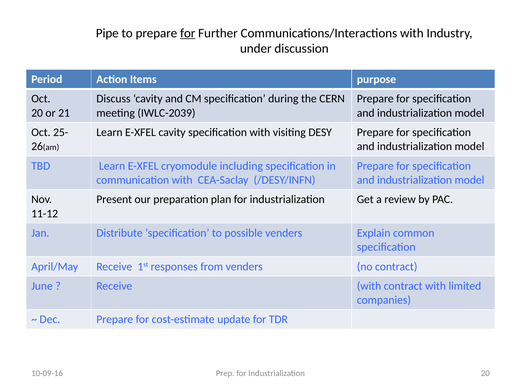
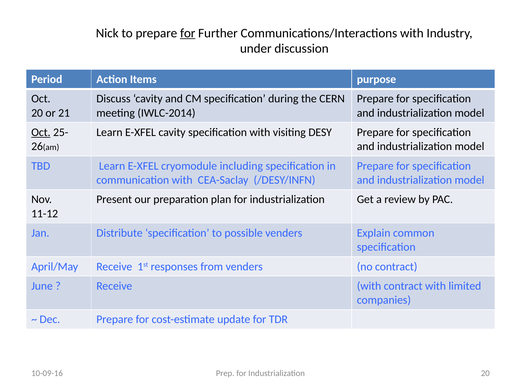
Pipe: Pipe -> Nick
IWLC-2039: IWLC-2039 -> IWLC-2014
Oct at (41, 132) underline: none -> present
